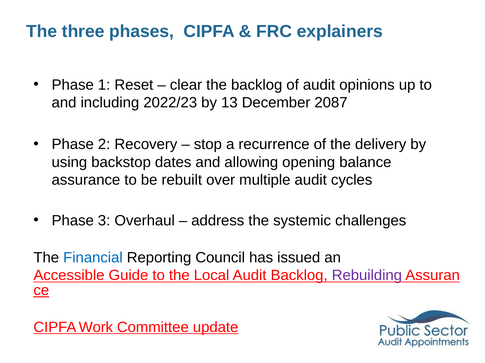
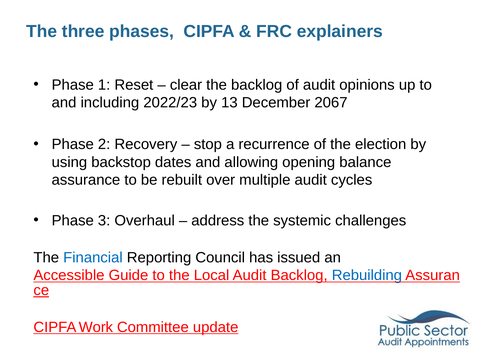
2087: 2087 -> 2067
delivery: delivery -> election
Rebuilding colour: purple -> blue
